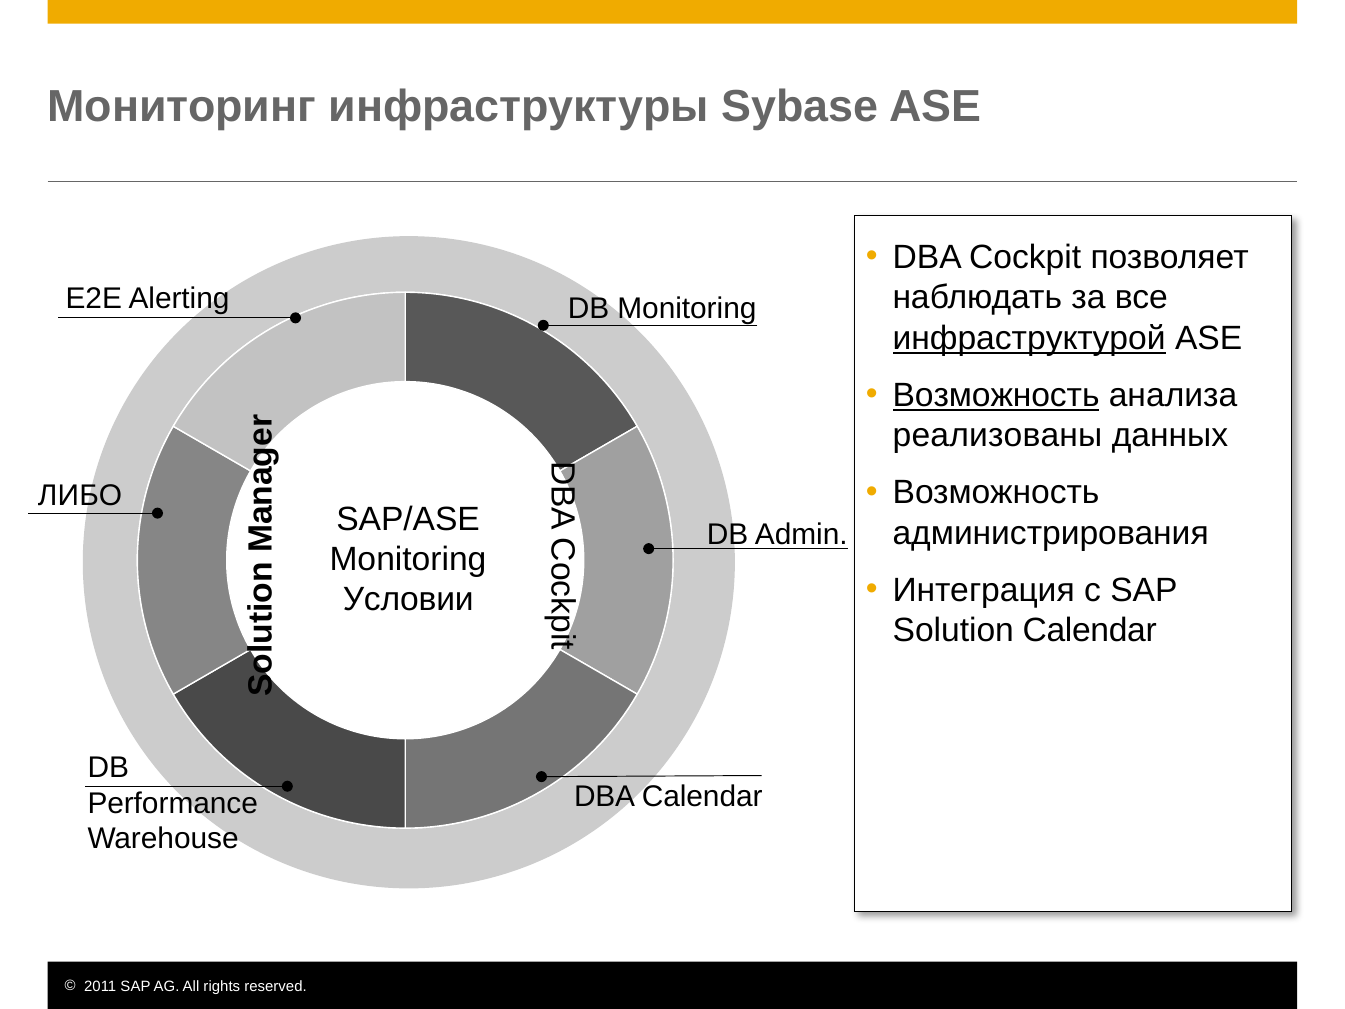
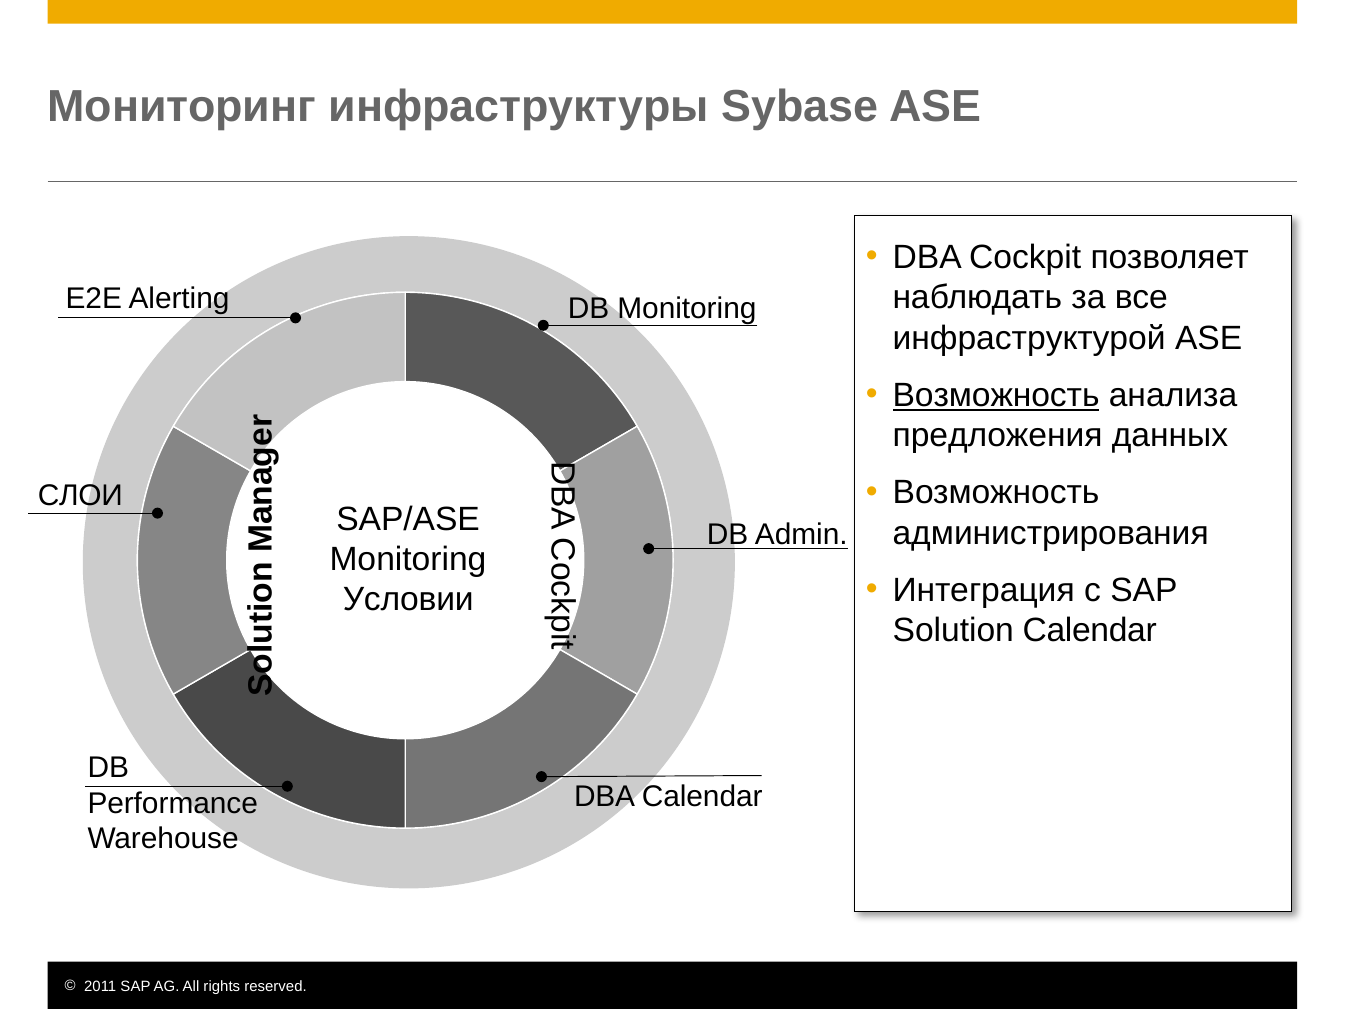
инфраструктурой underline: present -> none
реализованы: реализованы -> предложения
ЛИБО: ЛИБО -> СЛОИ
